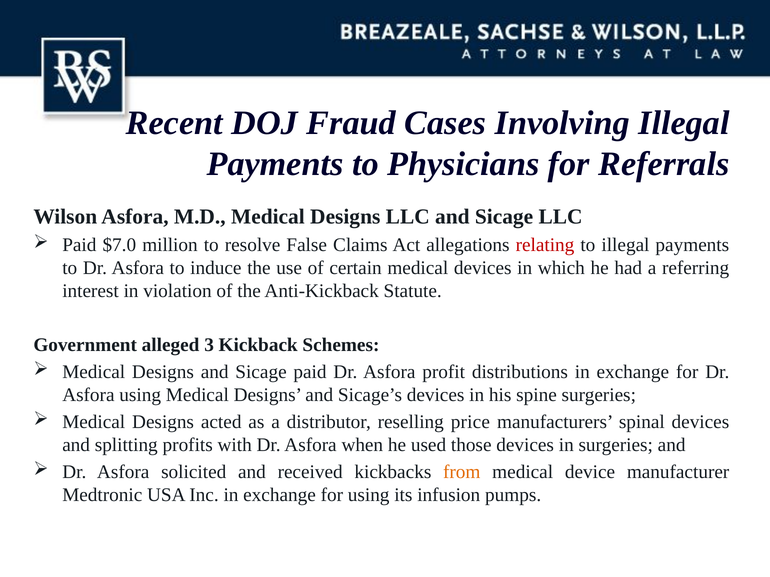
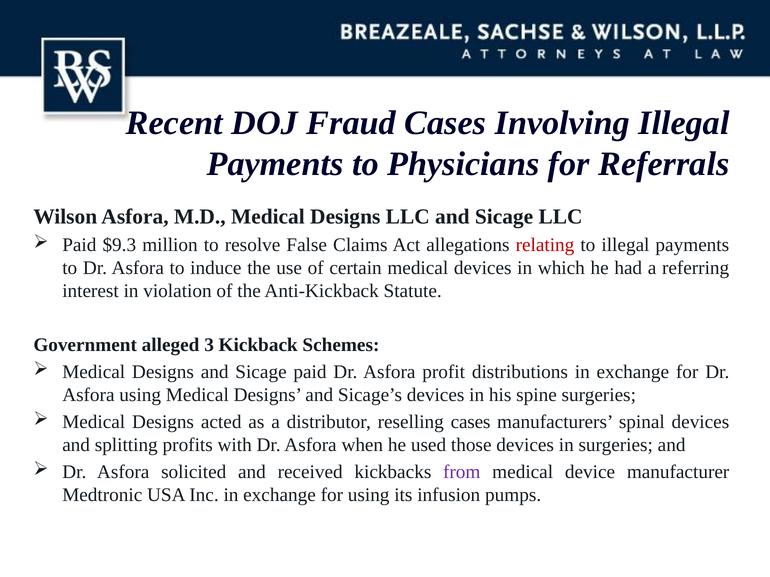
$7.0: $7.0 -> $9.3
reselling price: price -> cases
from colour: orange -> purple
